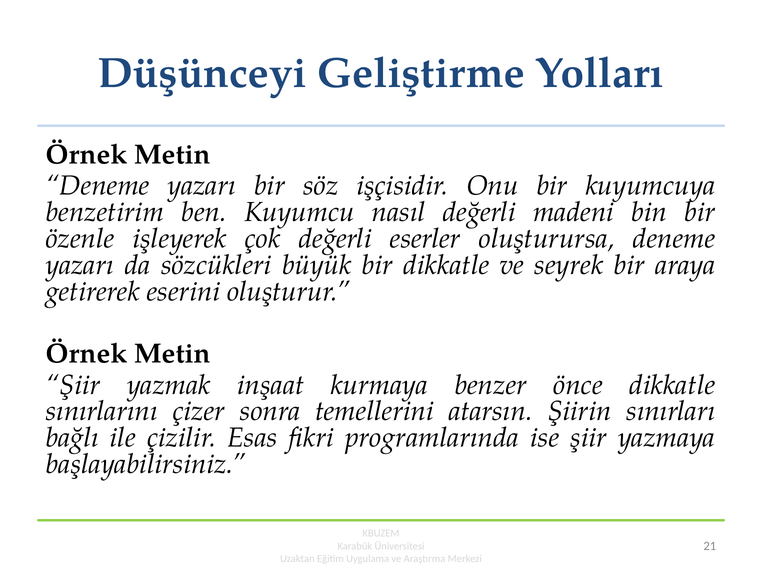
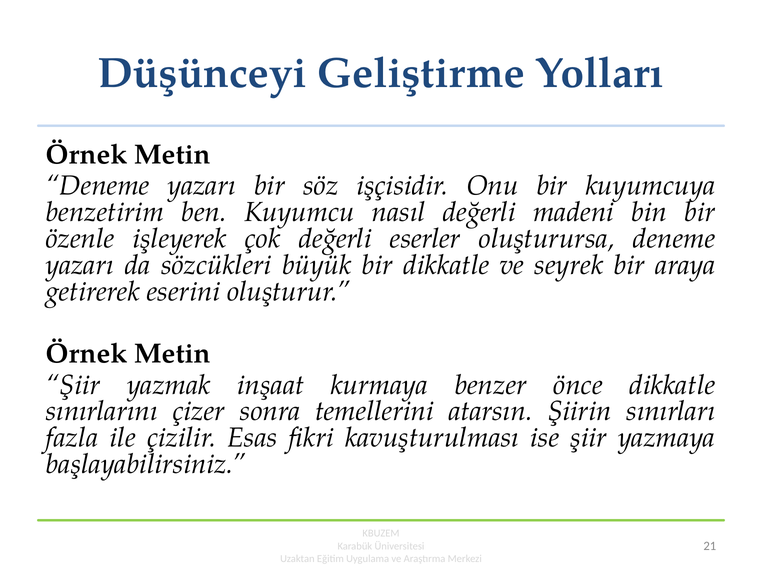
bağlı: bağlı -> fazla
programlarında: programlarında -> kavuşturulması
